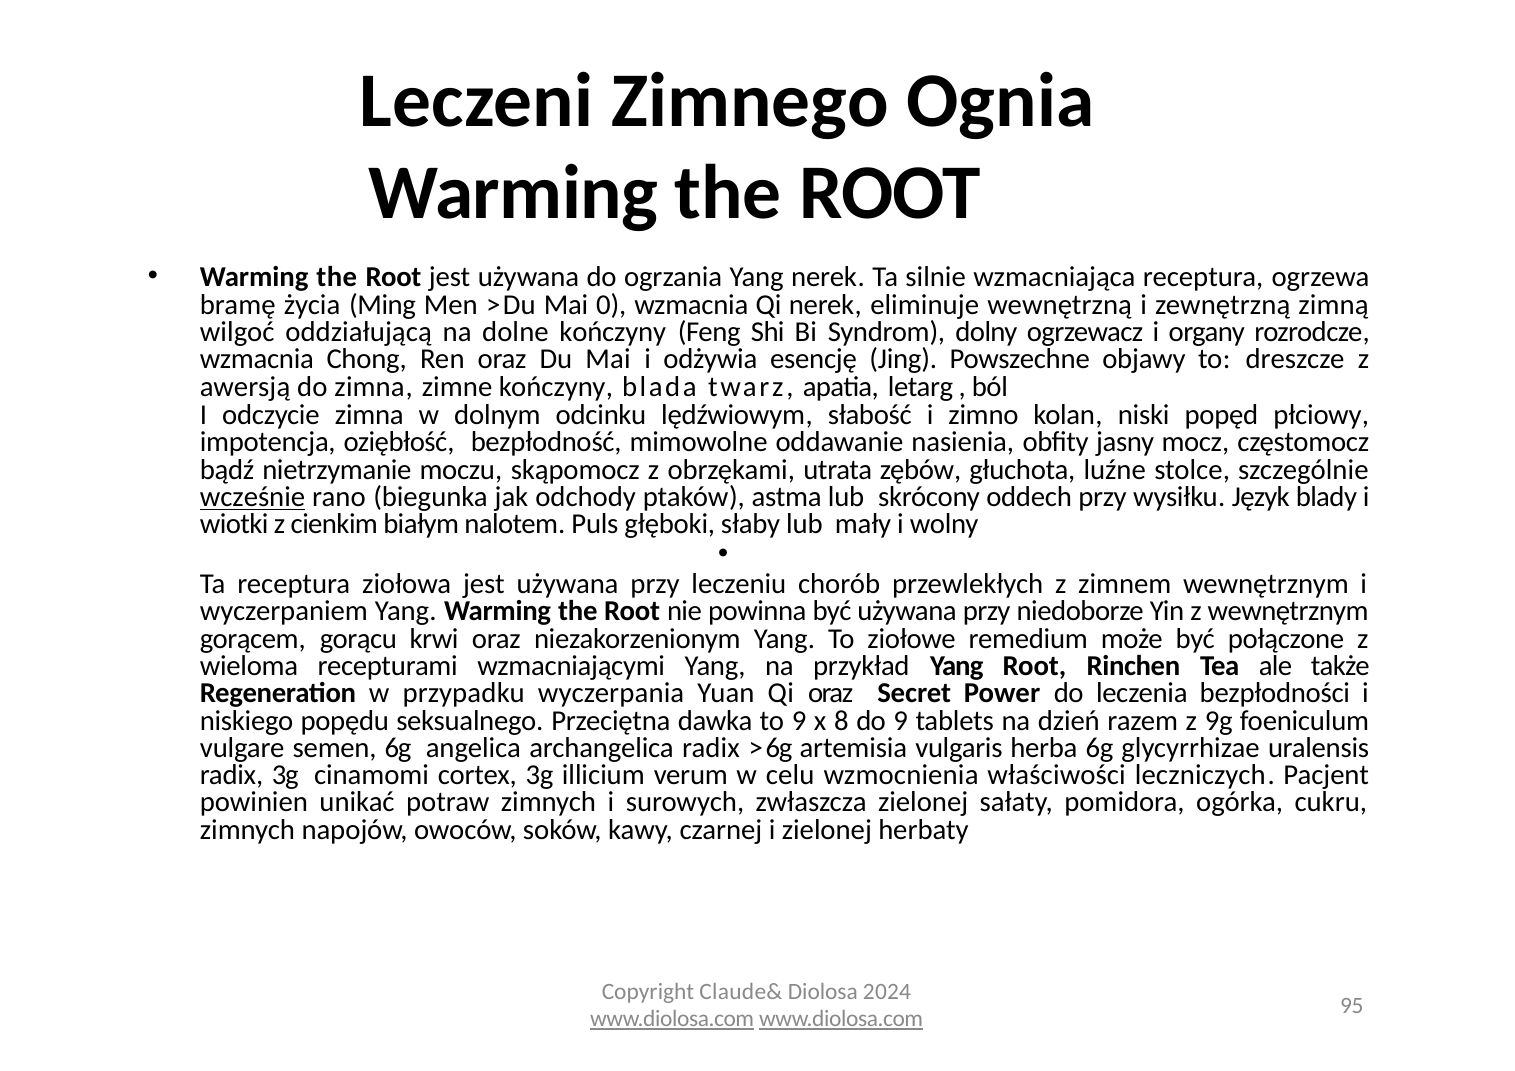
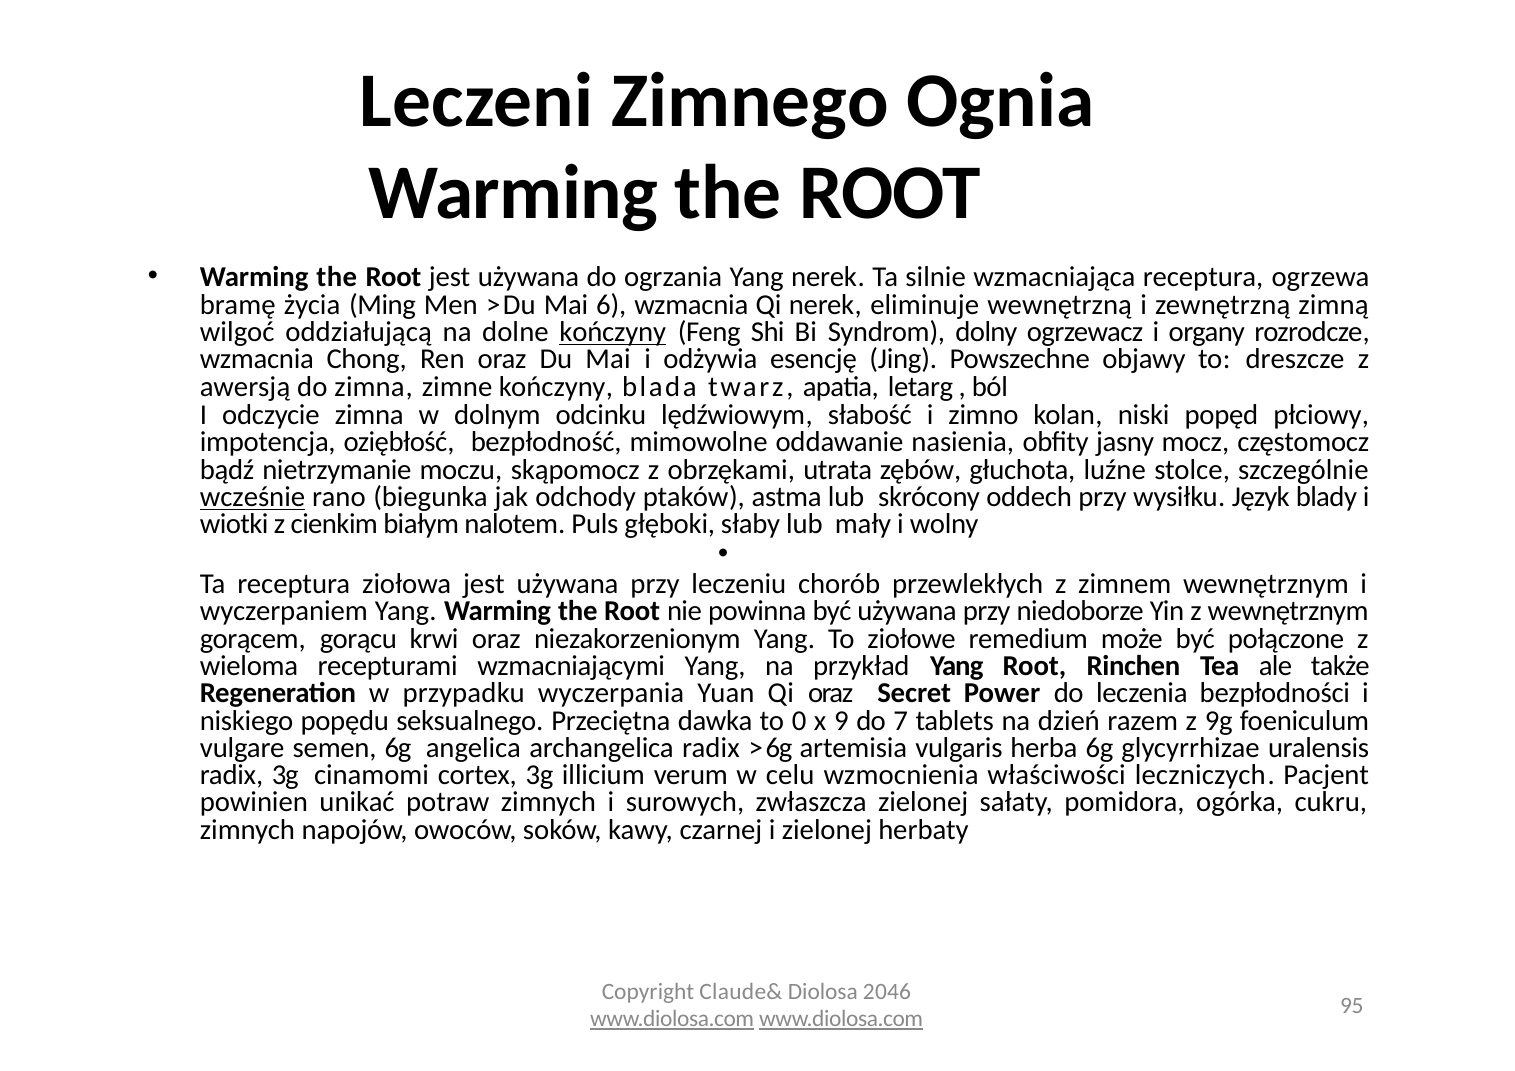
0: 0 -> 6
kończyny at (613, 332) underline: none -> present
to 9: 9 -> 0
8: 8 -> 9
do 9: 9 -> 7
2024: 2024 -> 2046
